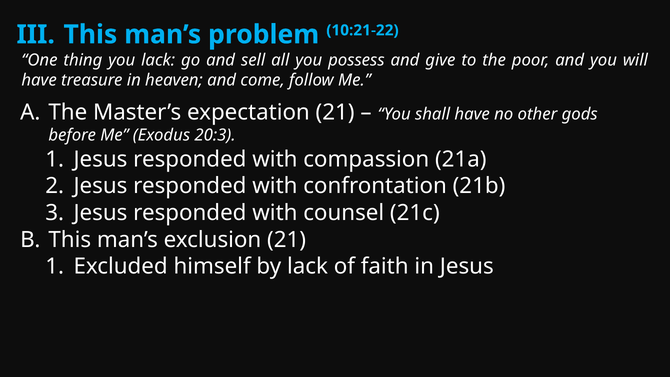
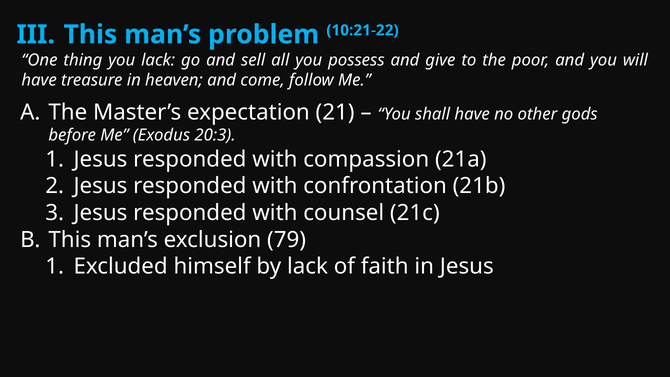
exclusion 21: 21 -> 79
